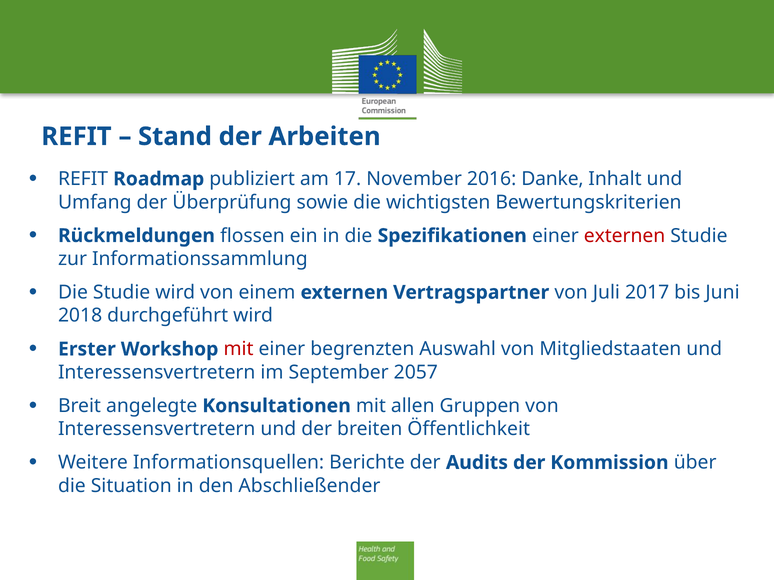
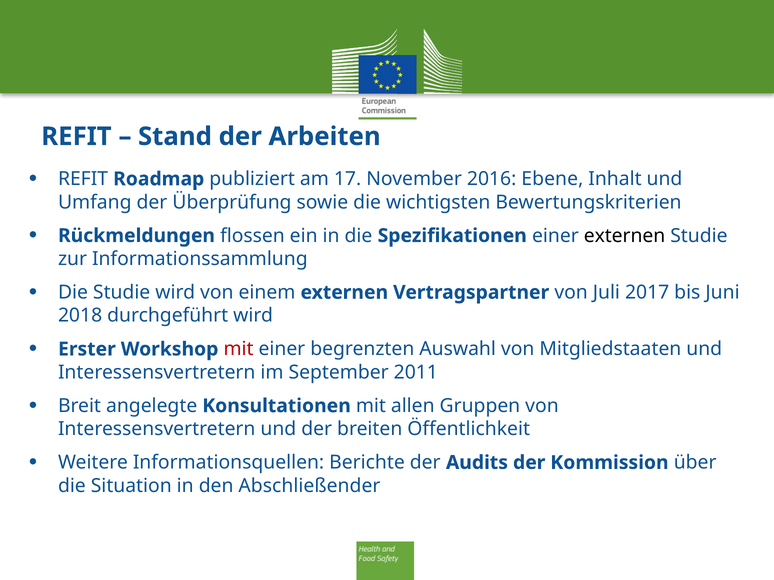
Danke: Danke -> Ebene
externen at (625, 236) colour: red -> black
2057: 2057 -> 2011
